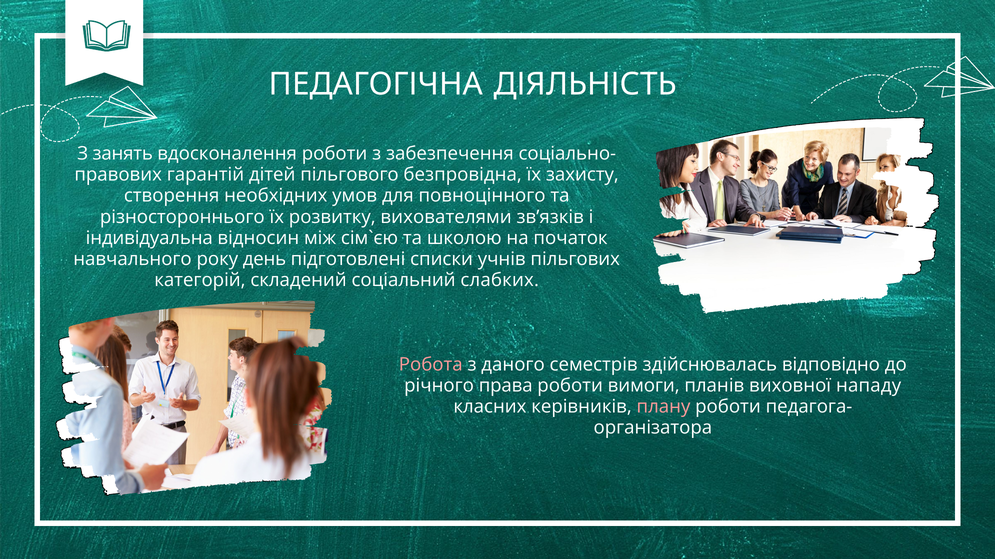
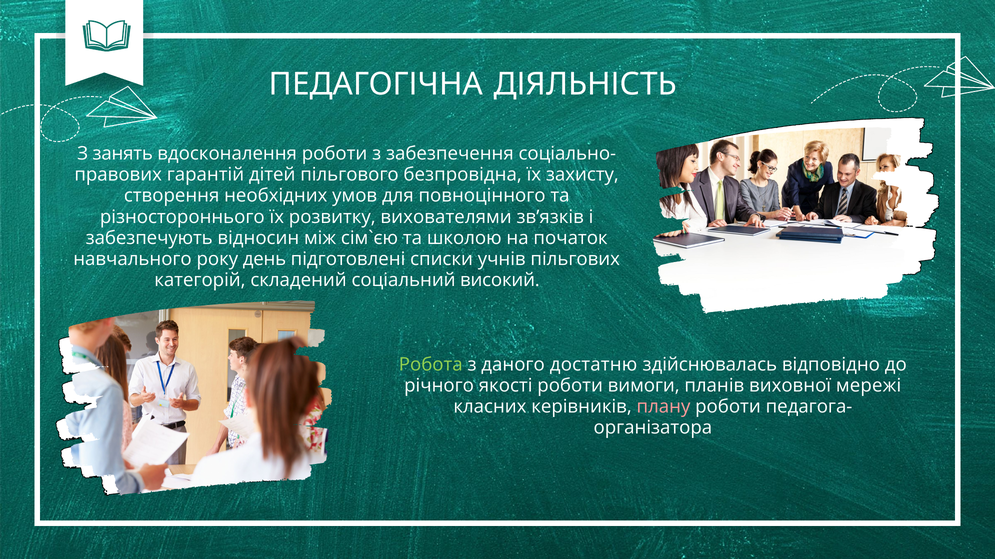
індивідуальна: індивідуальна -> забезпечують
слабких: слабких -> високий
Робота colour: pink -> light green
семестрів: семестрів -> достатню
права: права -> якості
нападу: нападу -> мережі
